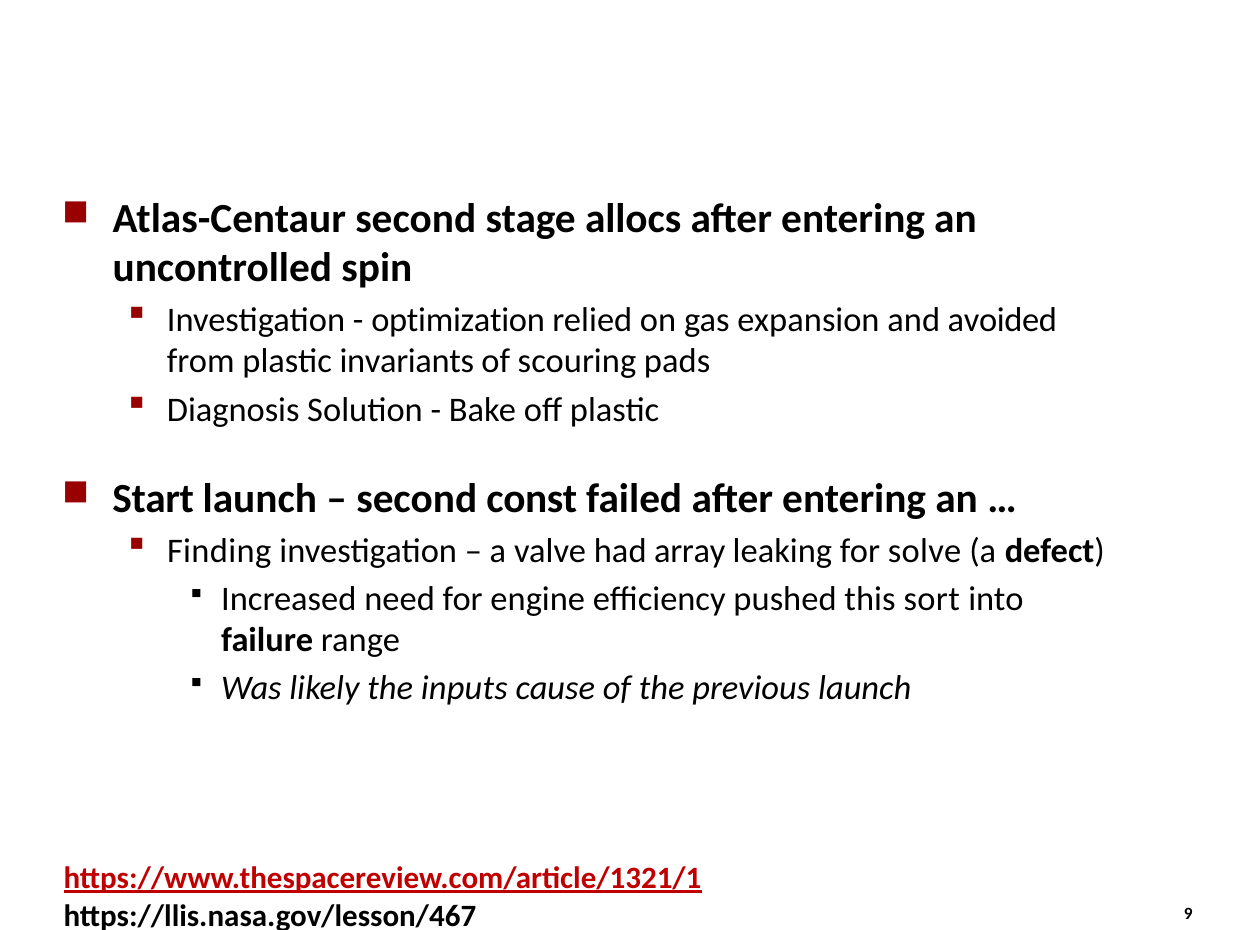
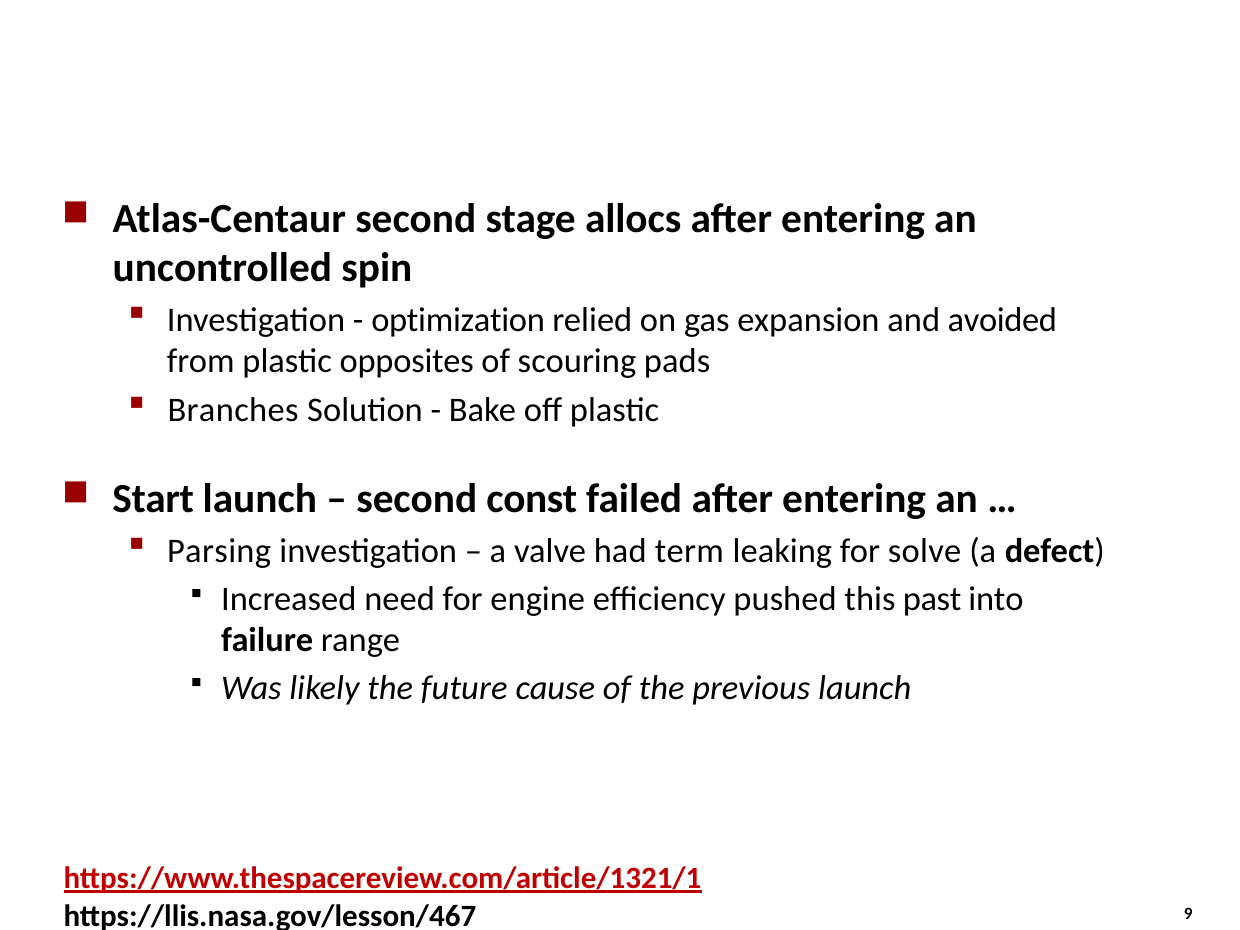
invariants: invariants -> opposites
Diagnosis: Diagnosis -> Branches
Finding: Finding -> Parsing
array: array -> term
sort: sort -> past
inputs: inputs -> future
